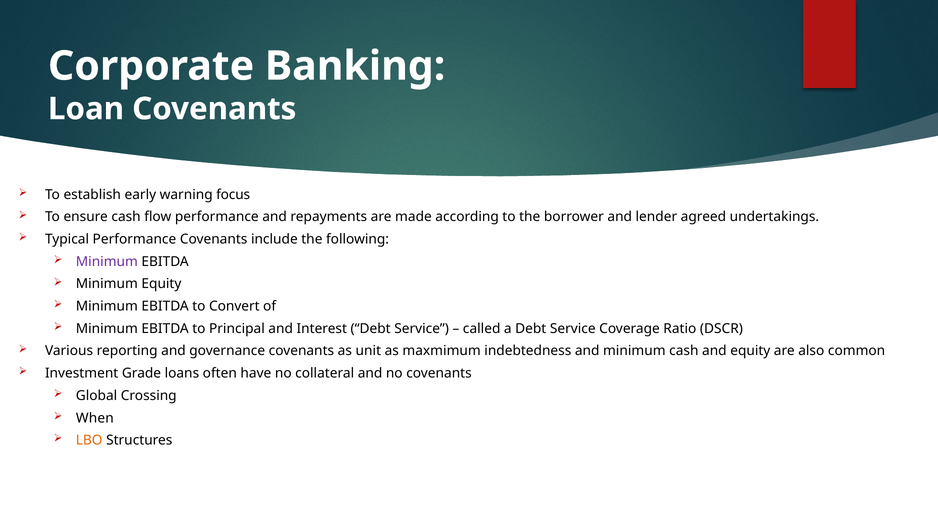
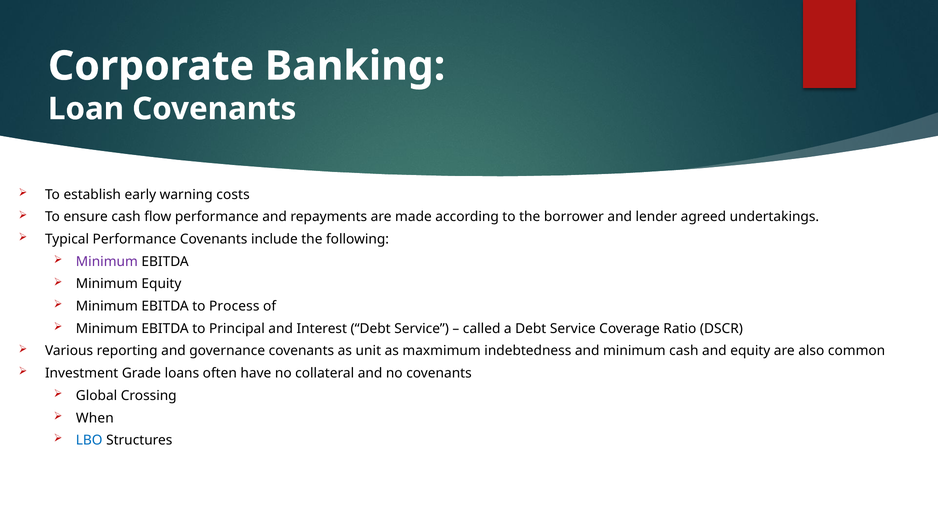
focus: focus -> costs
Convert: Convert -> Process
LBO colour: orange -> blue
